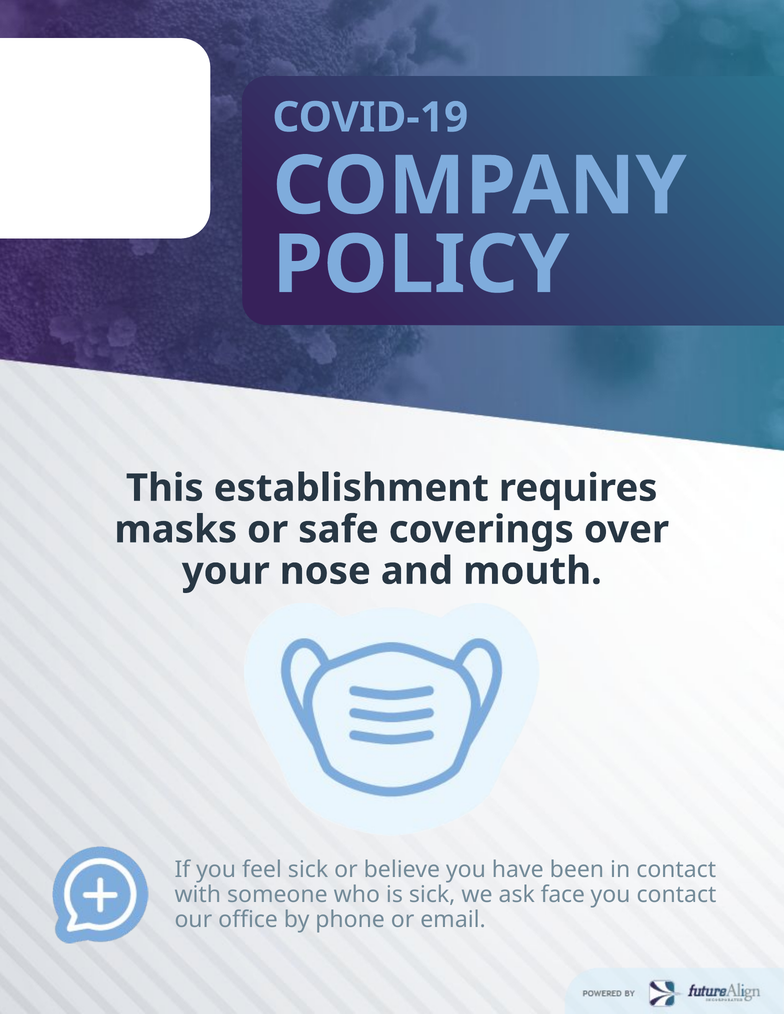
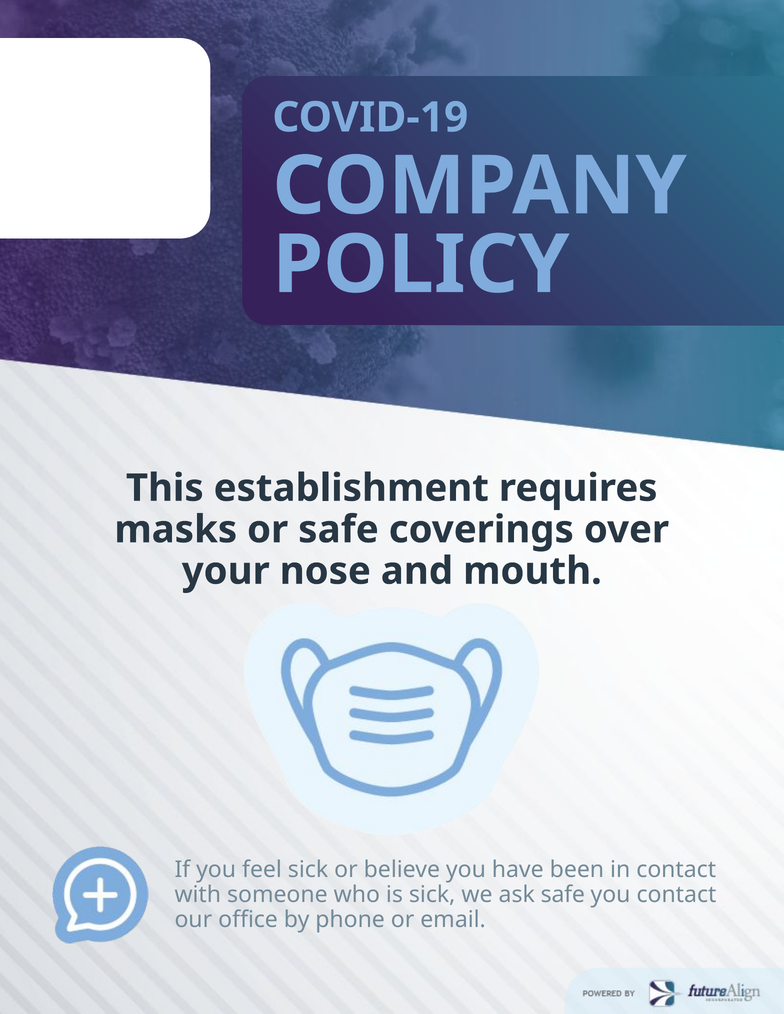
ask face: face -> safe
